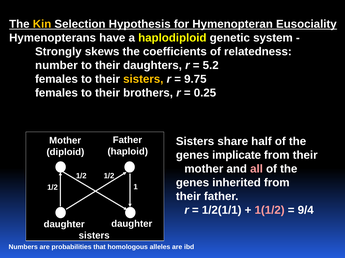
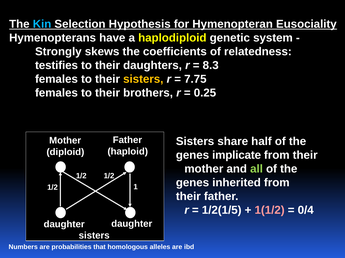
Kin colour: yellow -> light blue
number: number -> testifies
5.2: 5.2 -> 8.3
9.75: 9.75 -> 7.75
all colour: pink -> light green
1/2(1/1: 1/2(1/1 -> 1/2(1/5
9/4: 9/4 -> 0/4
